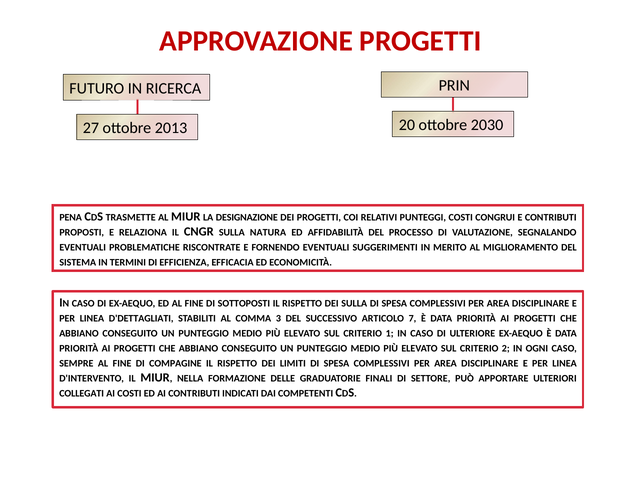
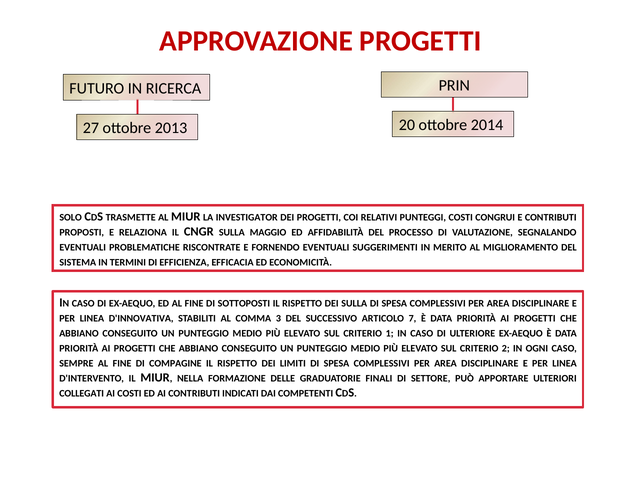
2030: 2030 -> 2014
PENA: PENA -> SOLO
DESIGNAZIONE: DESIGNAZIONE -> INVESTIGATOR
NATURA: NATURA -> MAGGIO
D'DETTAGLIATI: D'DETTAGLIATI -> D'INNOVATIVA
